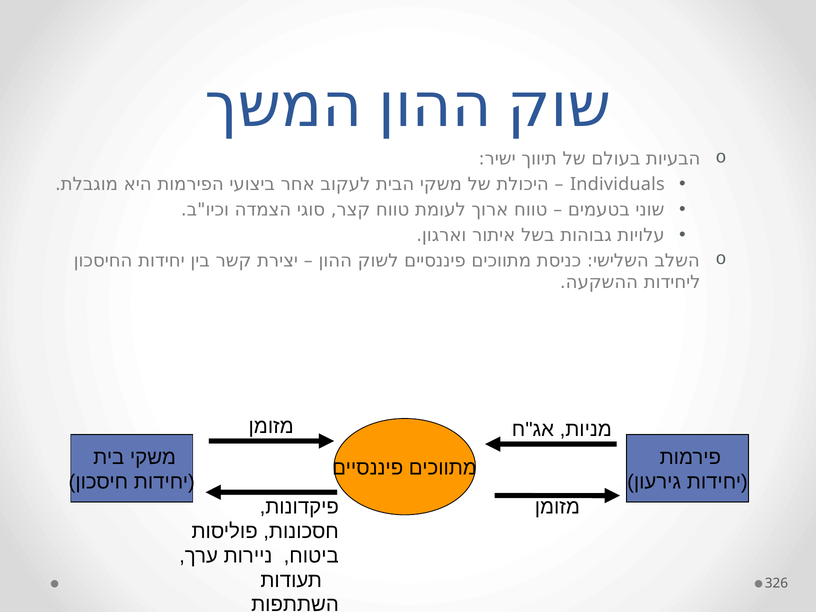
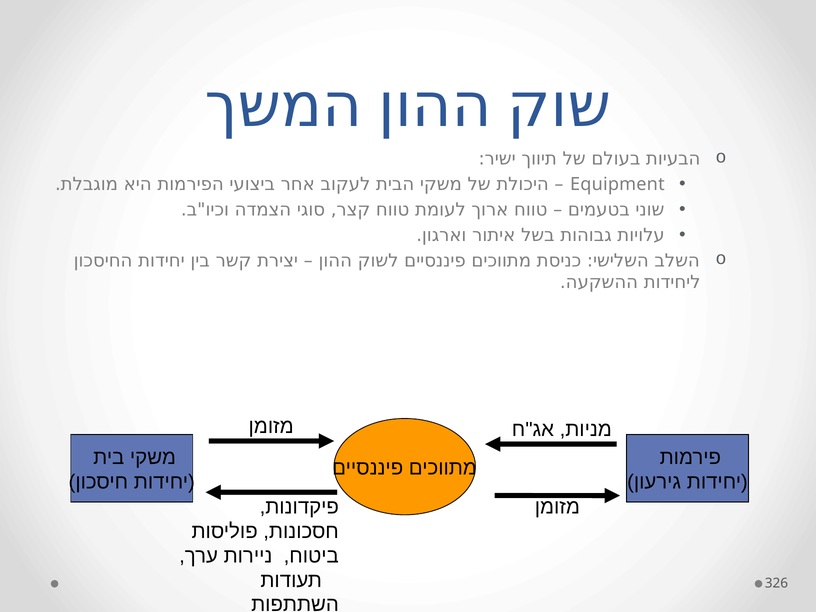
Individuals: Individuals -> Equipment
